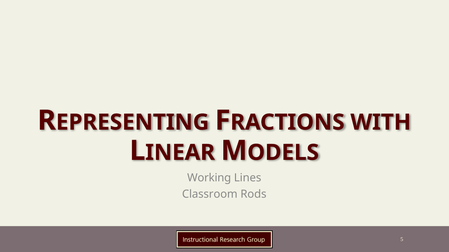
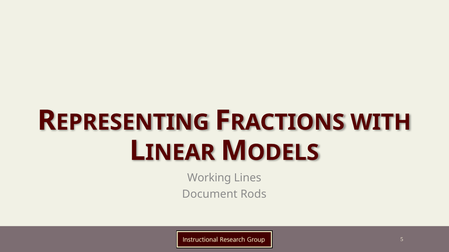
Classroom: Classroom -> Document
